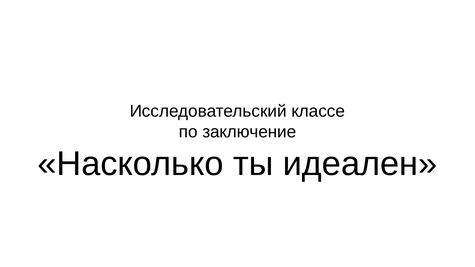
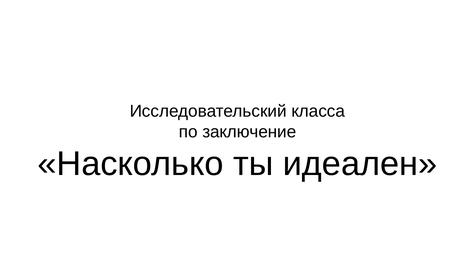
классе: классе -> класса
